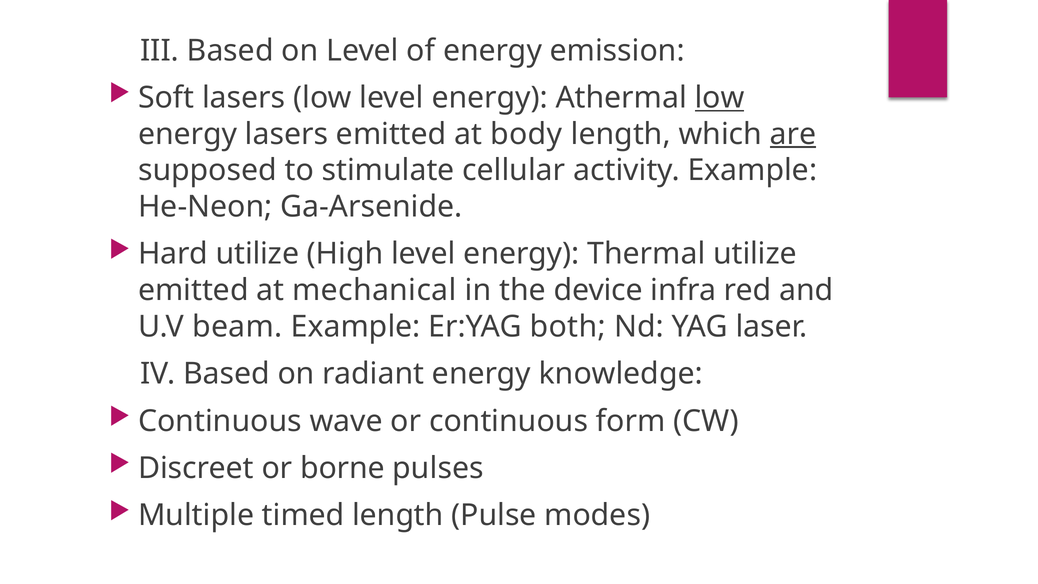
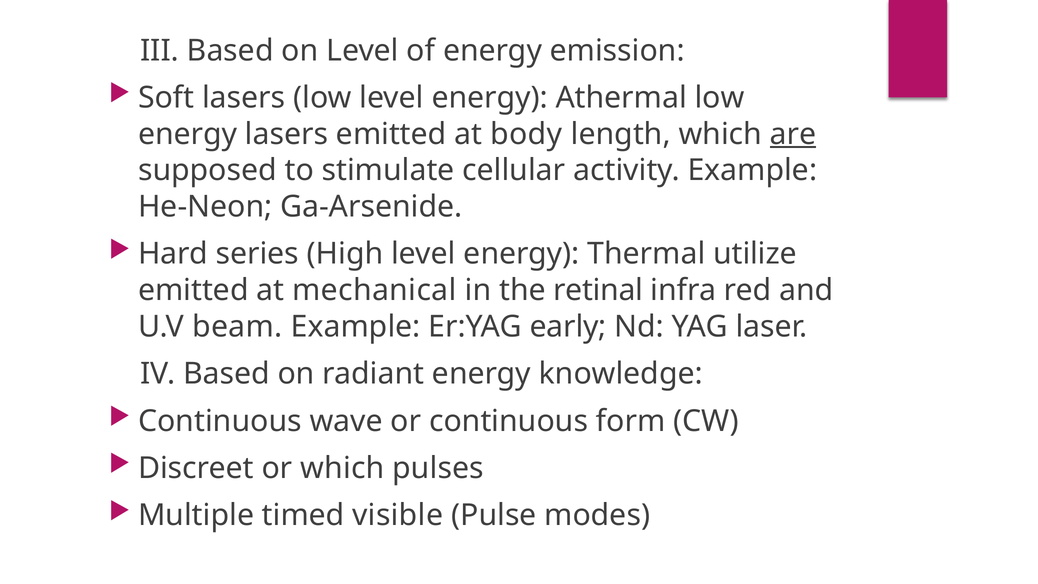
low at (720, 98) underline: present -> none
Hard utilize: utilize -> series
device: device -> retinal
both: both -> early
or borne: borne -> which
timed length: length -> visible
